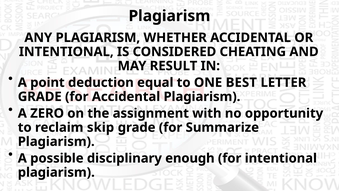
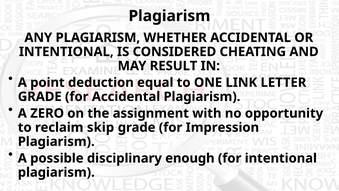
BEST: BEST -> LINK
Summarize: Summarize -> Impression
